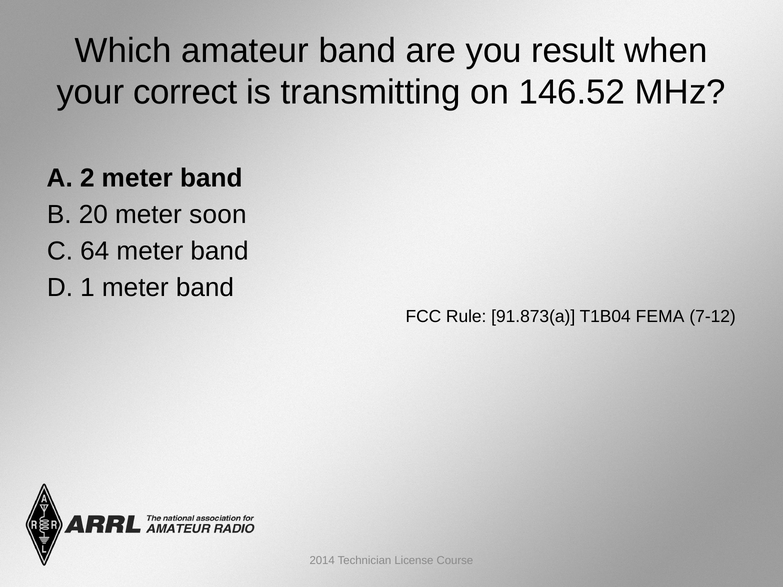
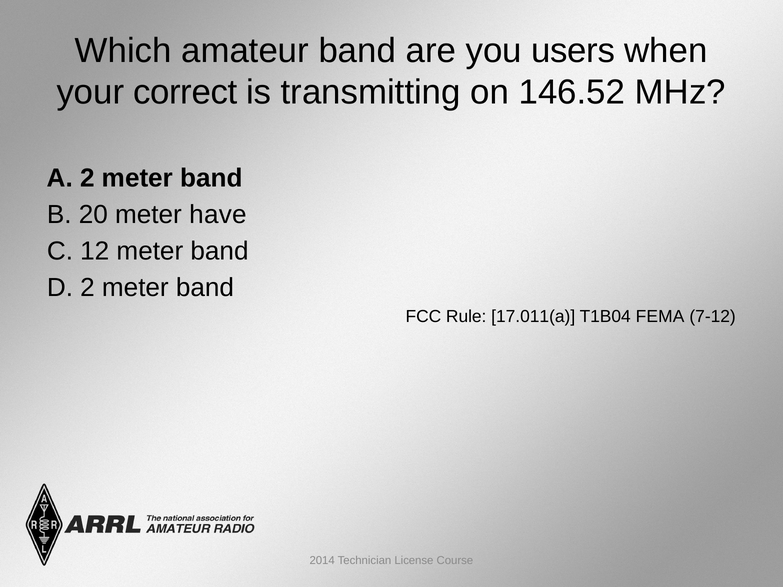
result: result -> users
soon: soon -> have
64: 64 -> 12
D 1: 1 -> 2
91.873(a: 91.873(a -> 17.011(a
